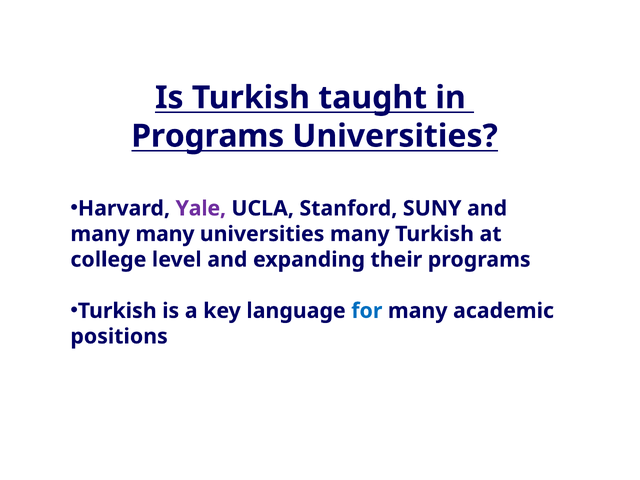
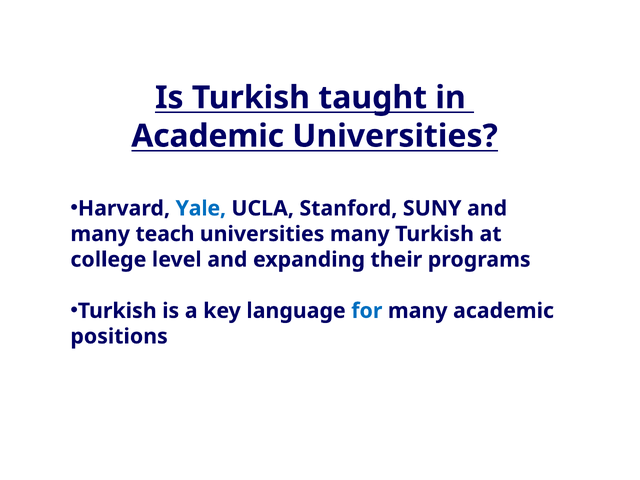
Programs at (208, 136): Programs -> Academic
Yale colour: purple -> blue
many many: many -> teach
